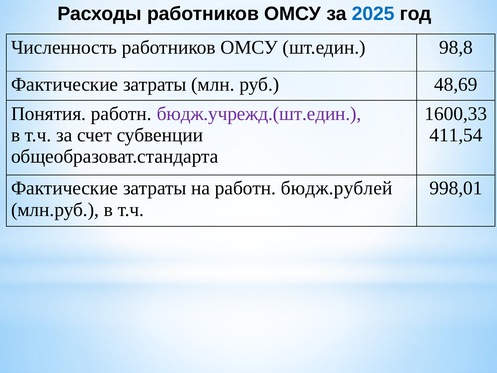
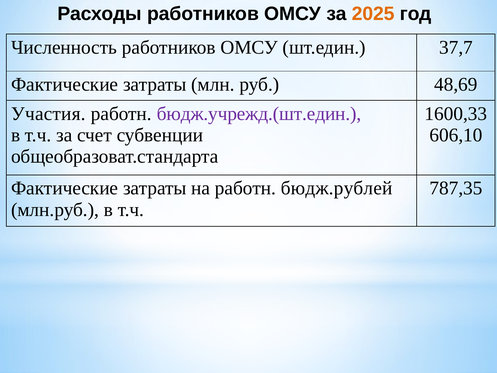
2025 colour: blue -> orange
98,8: 98,8 -> 37,7
Понятия: Понятия -> Участия
411,54: 411,54 -> 606,10
998,01: 998,01 -> 787,35
